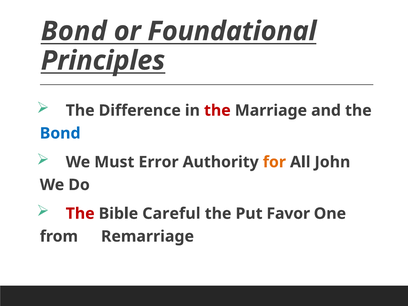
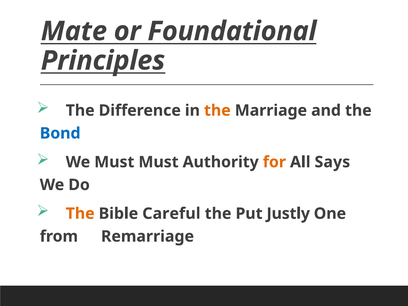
Bond at (74, 31): Bond -> Mate
the at (217, 110) colour: red -> orange
Must Error: Error -> Must
John: John -> Says
The at (80, 214) colour: red -> orange
Favor: Favor -> Justly
